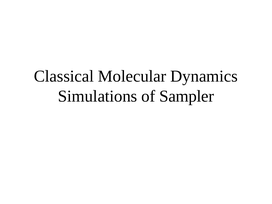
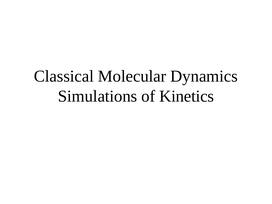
Sampler: Sampler -> Kinetics
